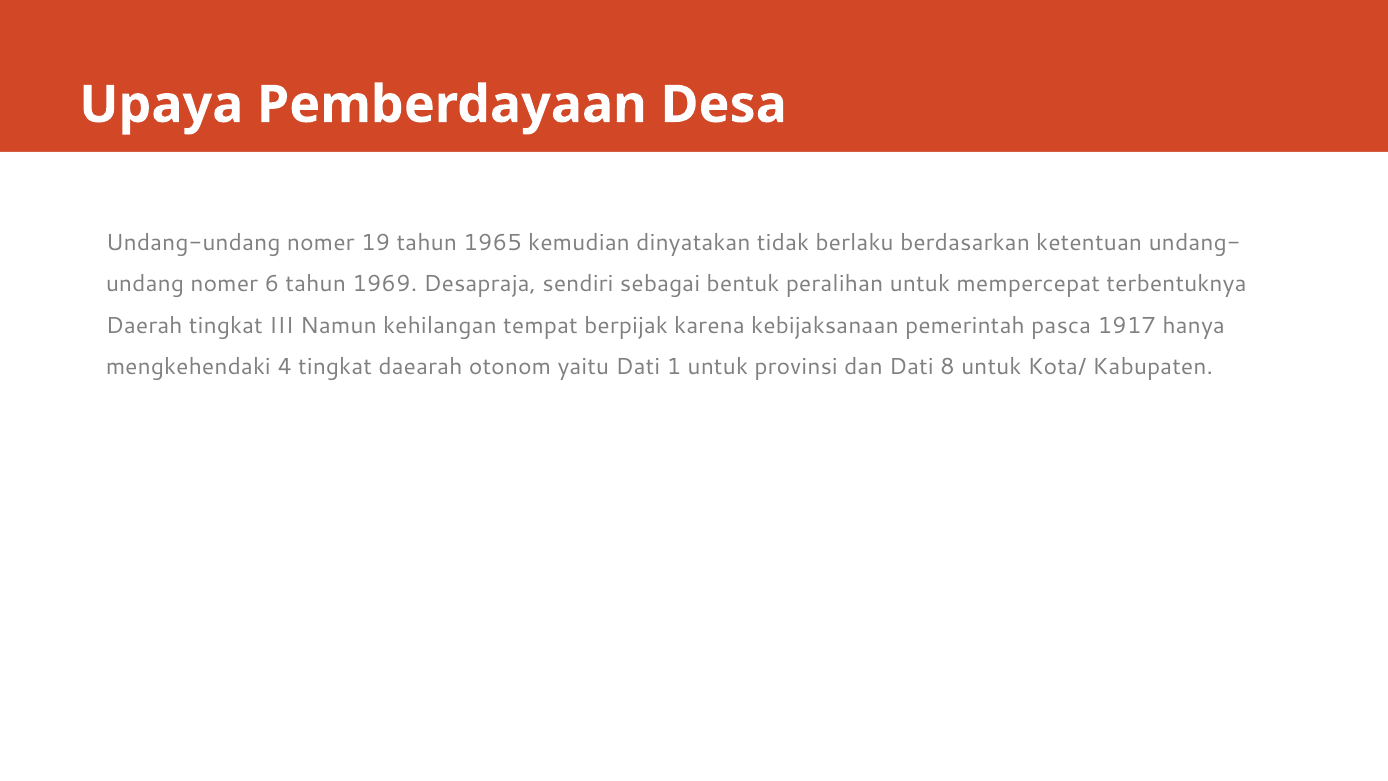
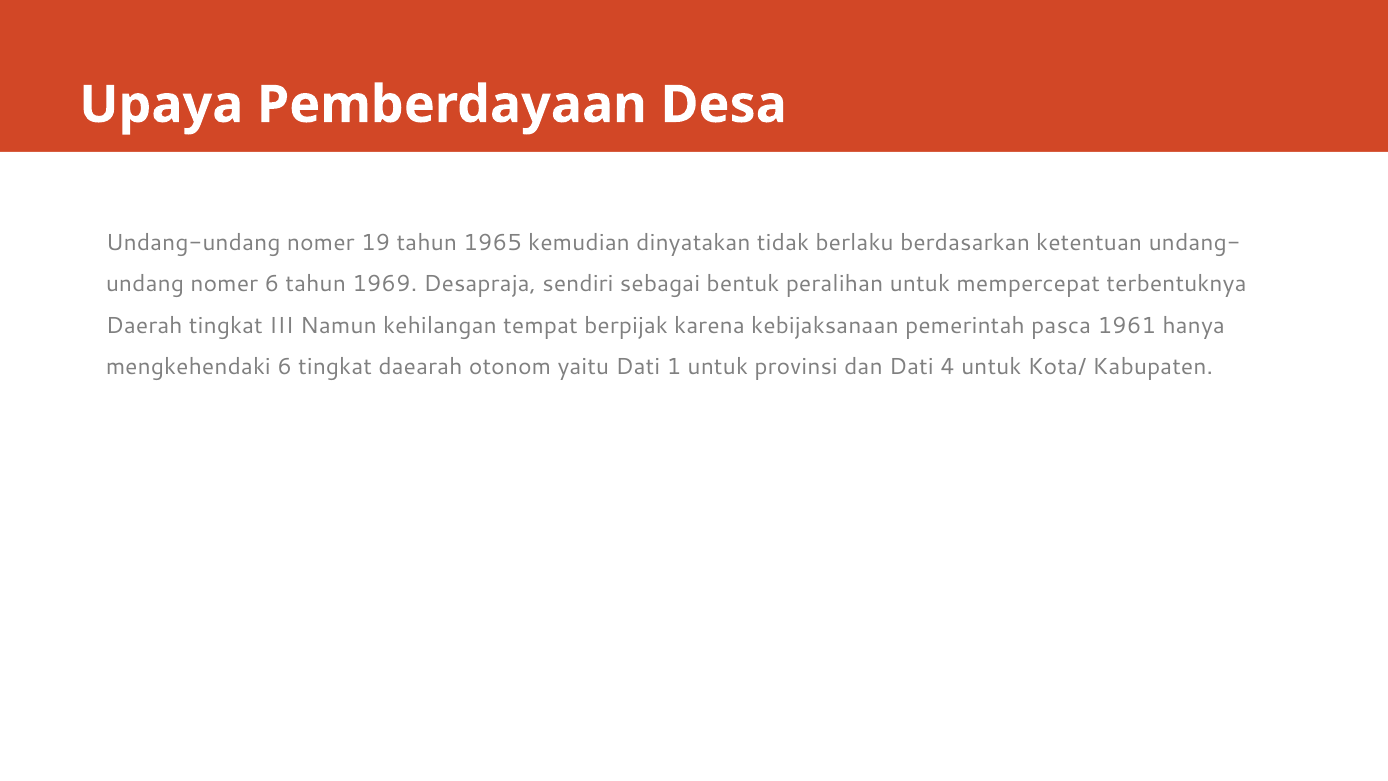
1917: 1917 -> 1961
mengkehendaki 4: 4 -> 6
8: 8 -> 4
